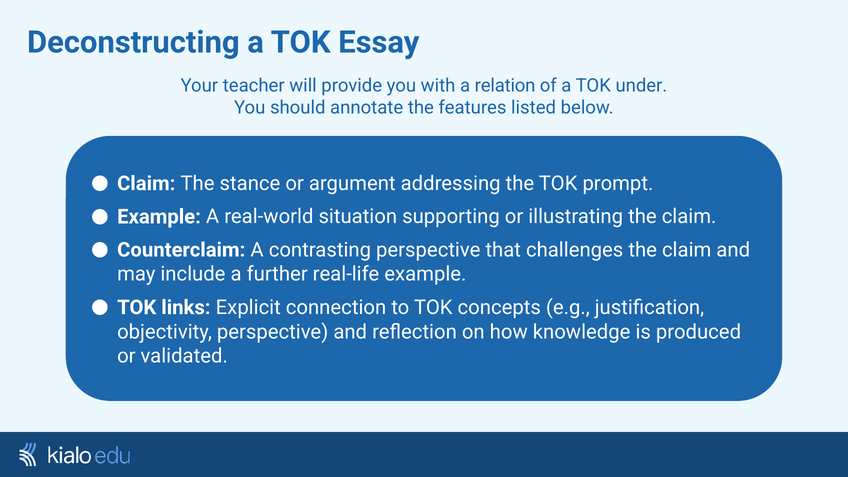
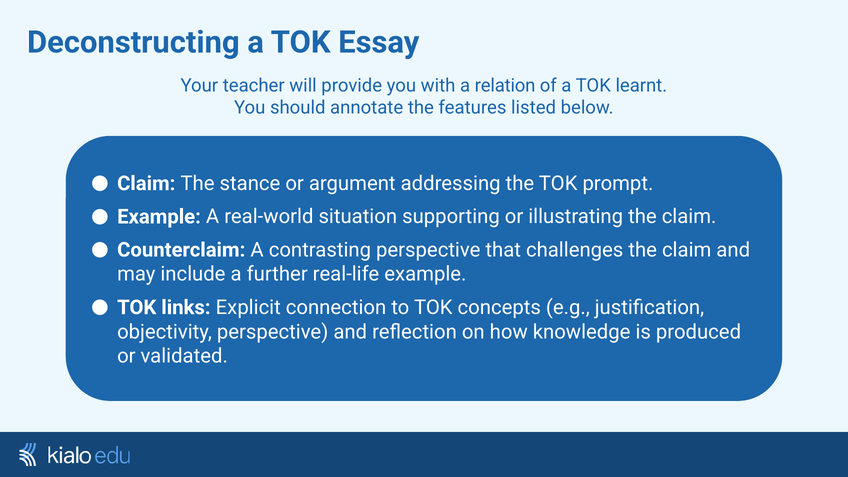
under: under -> learnt
